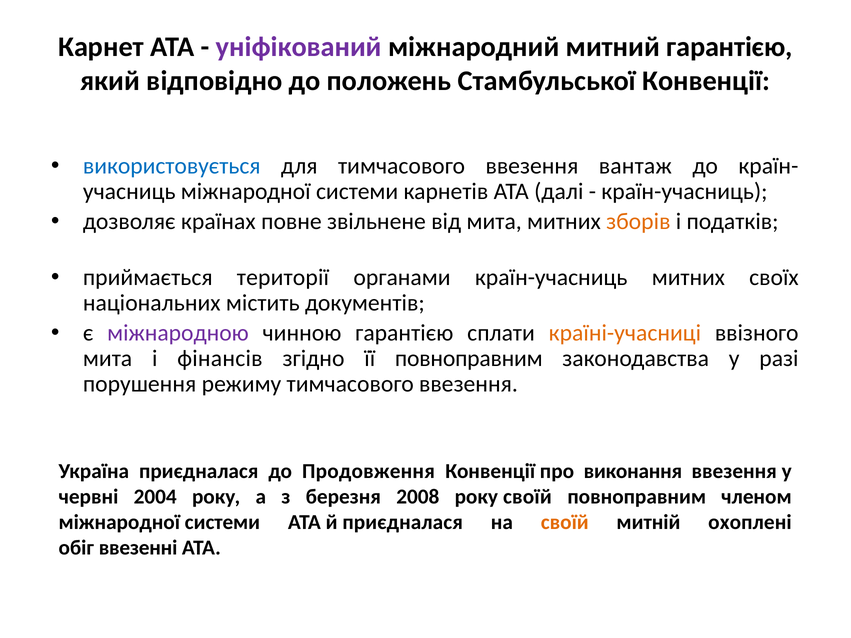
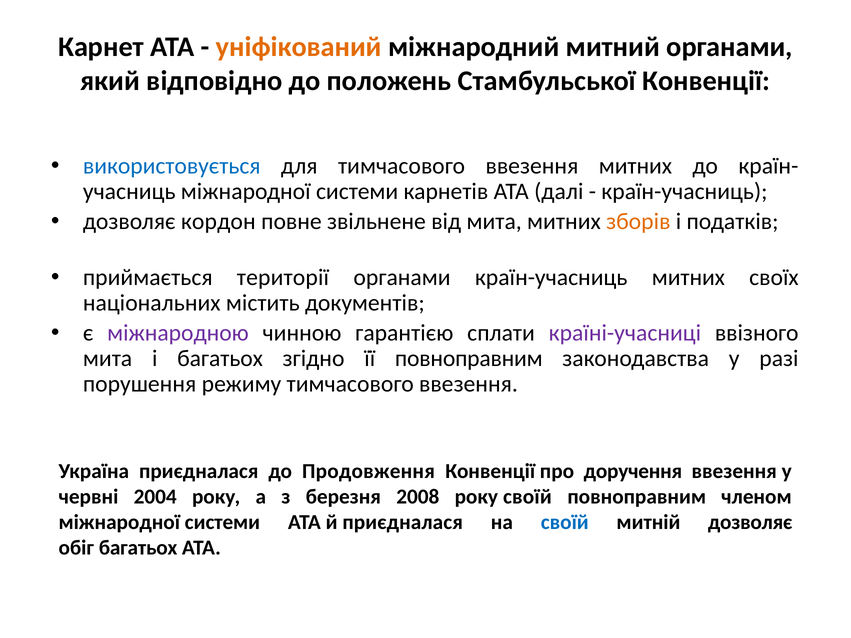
уніфікований colour: purple -> orange
митний гарантією: гарантією -> органами
ввезення вантаж: вантаж -> митних
країнах: країнах -> кордон
країні-учасниці colour: orange -> purple
і фінансів: фінансів -> багатьох
виконання: виконання -> доручення
своїй at (565, 523) colour: orange -> blue
митній охоплені: охоплені -> дозволяє
обіг ввезенні: ввезенні -> багатьох
